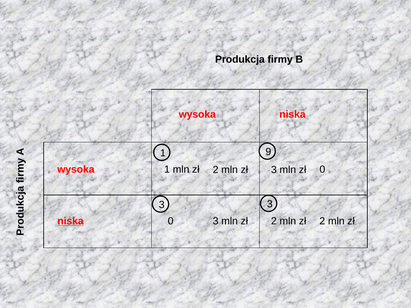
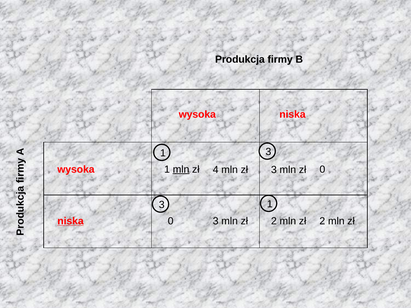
1 9: 9 -> 3
mln at (181, 169) underline: none -> present
2 at (216, 170): 2 -> 4
3 3: 3 -> 1
